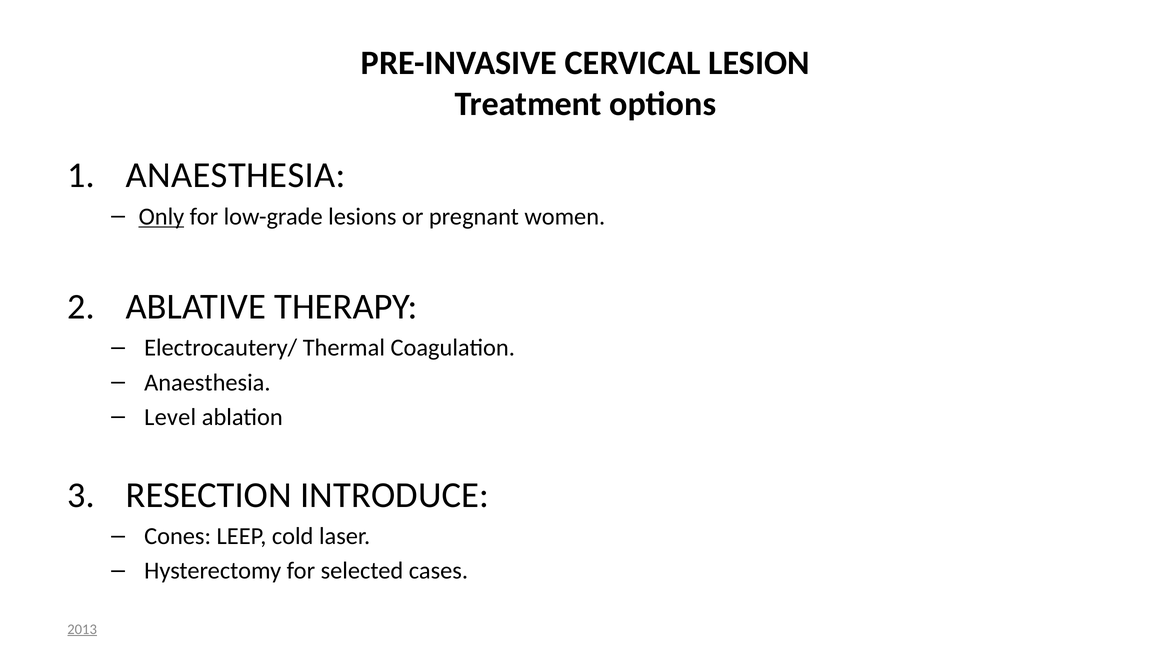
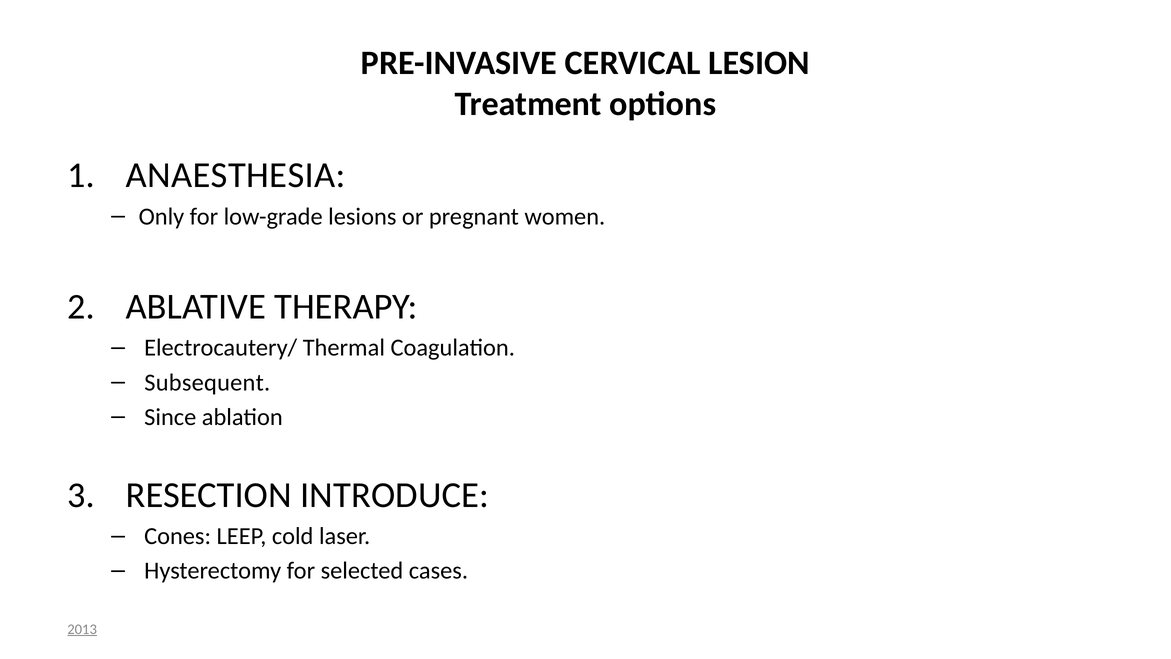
Only underline: present -> none
Anaesthesia at (207, 382): Anaesthesia -> Subsequent
Level: Level -> Since
